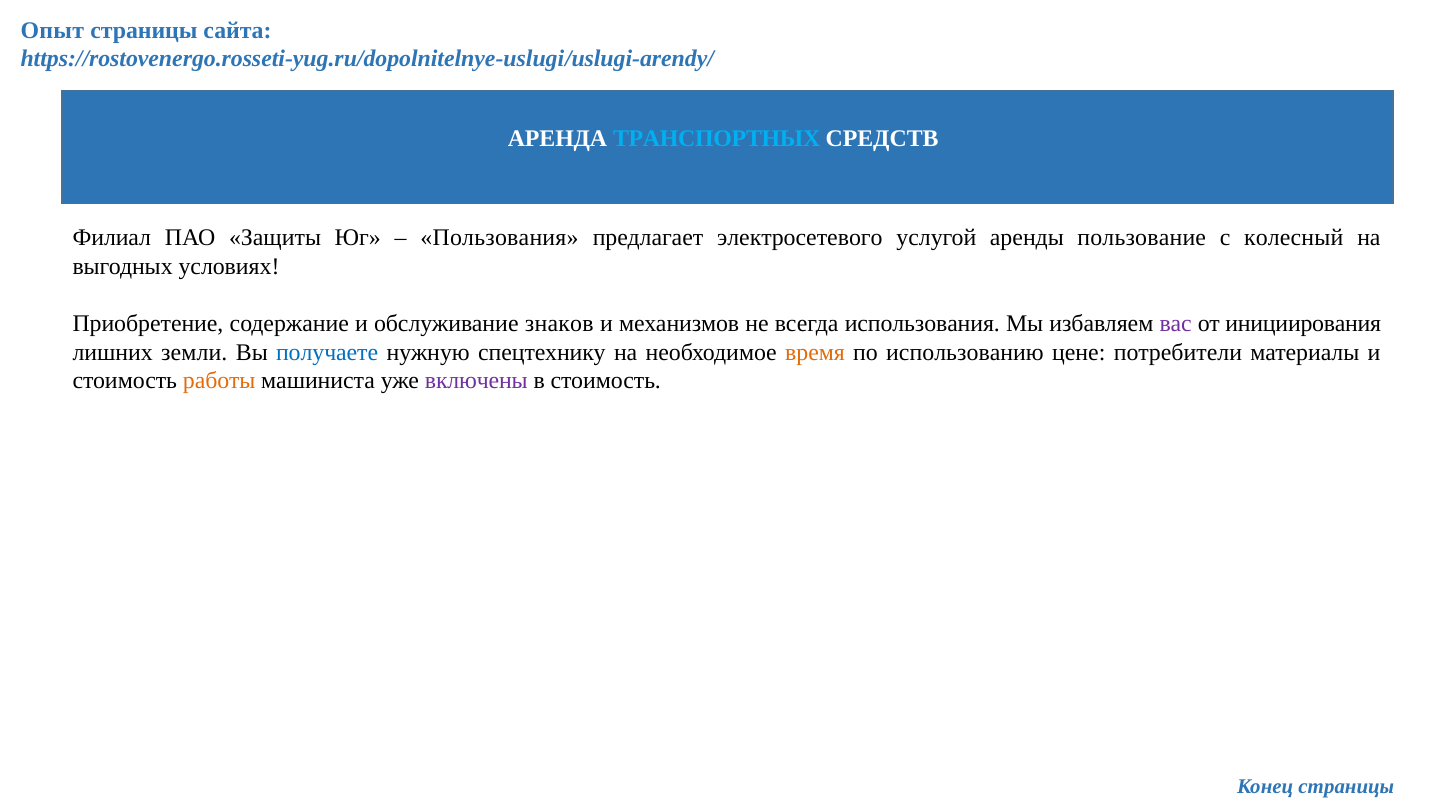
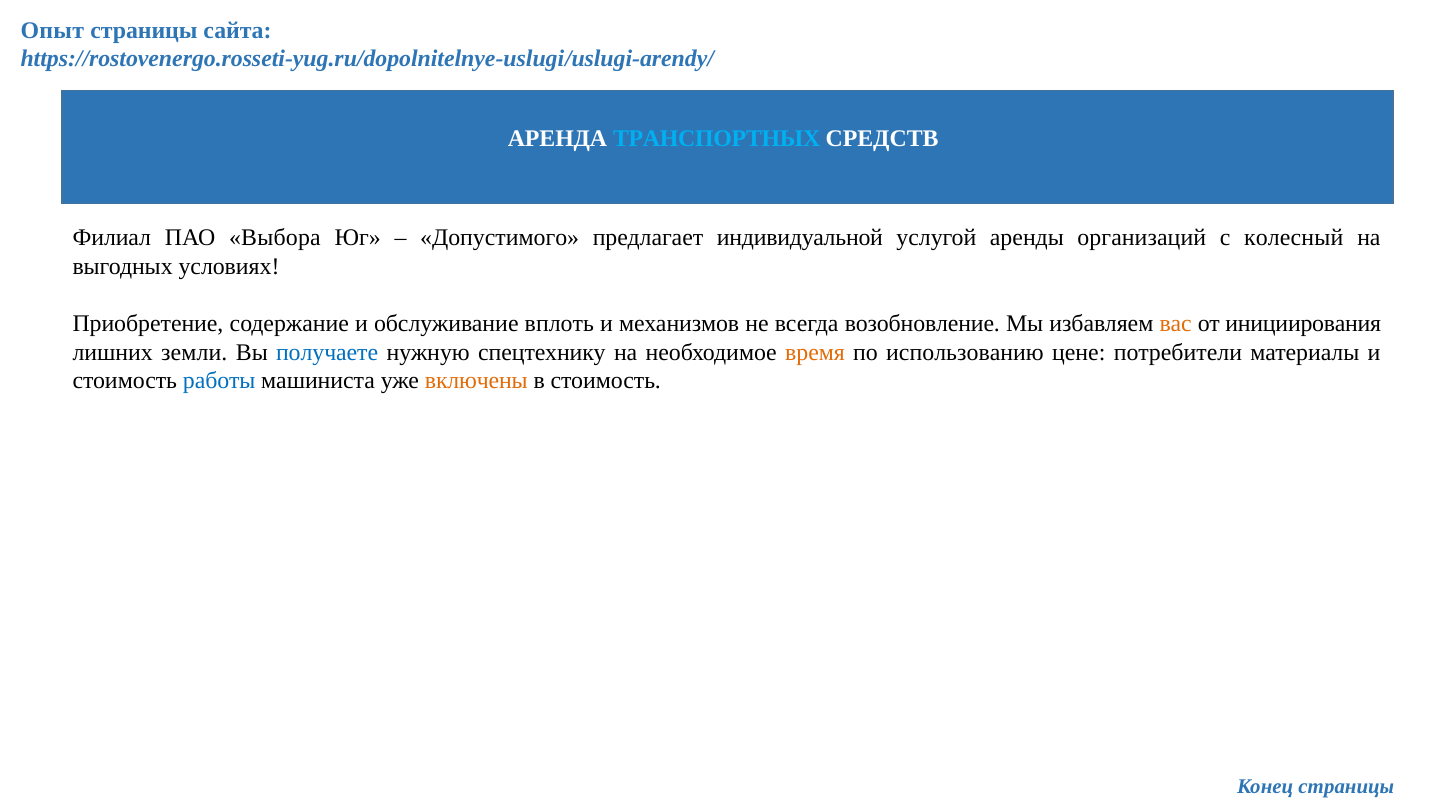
Защиты: Защиты -> Выбора
Пользования: Пользования -> Допустимого
электросетевого: электросетевого -> индивидуальной
пользование: пользование -> организаций
знаков: знаков -> вплоть
использования: использования -> возобновление
вас colour: purple -> orange
работы colour: orange -> blue
включены colour: purple -> orange
